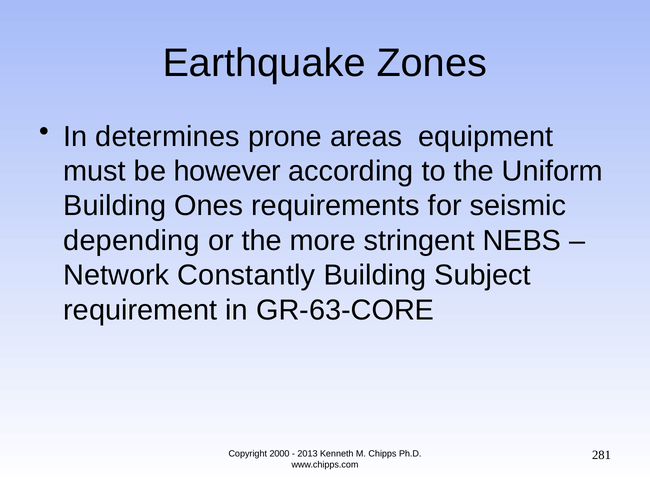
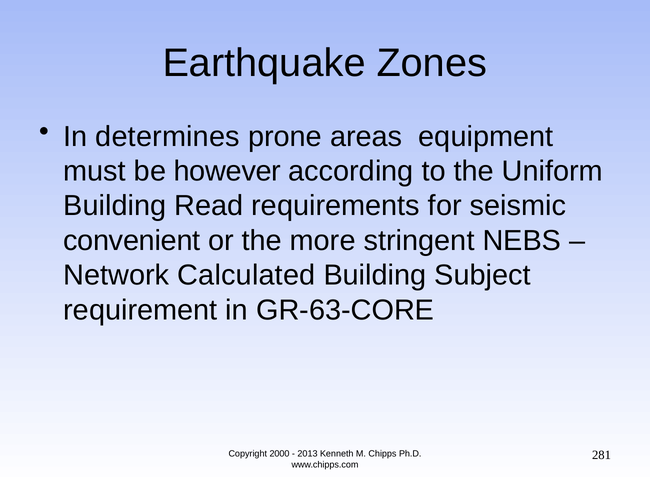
Ones: Ones -> Read
depending: depending -> convenient
Constantly: Constantly -> Calculated
